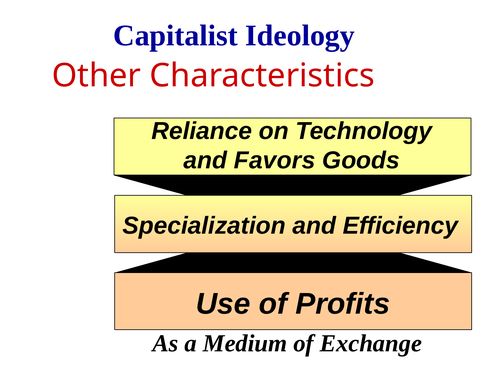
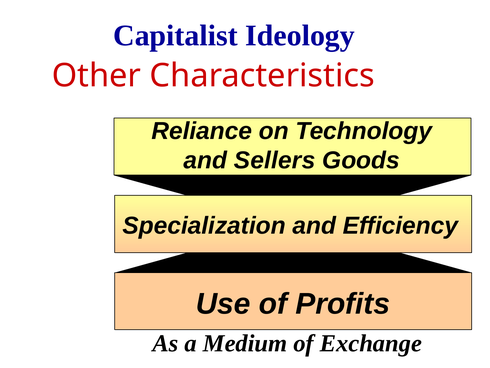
Favors: Favors -> Sellers
